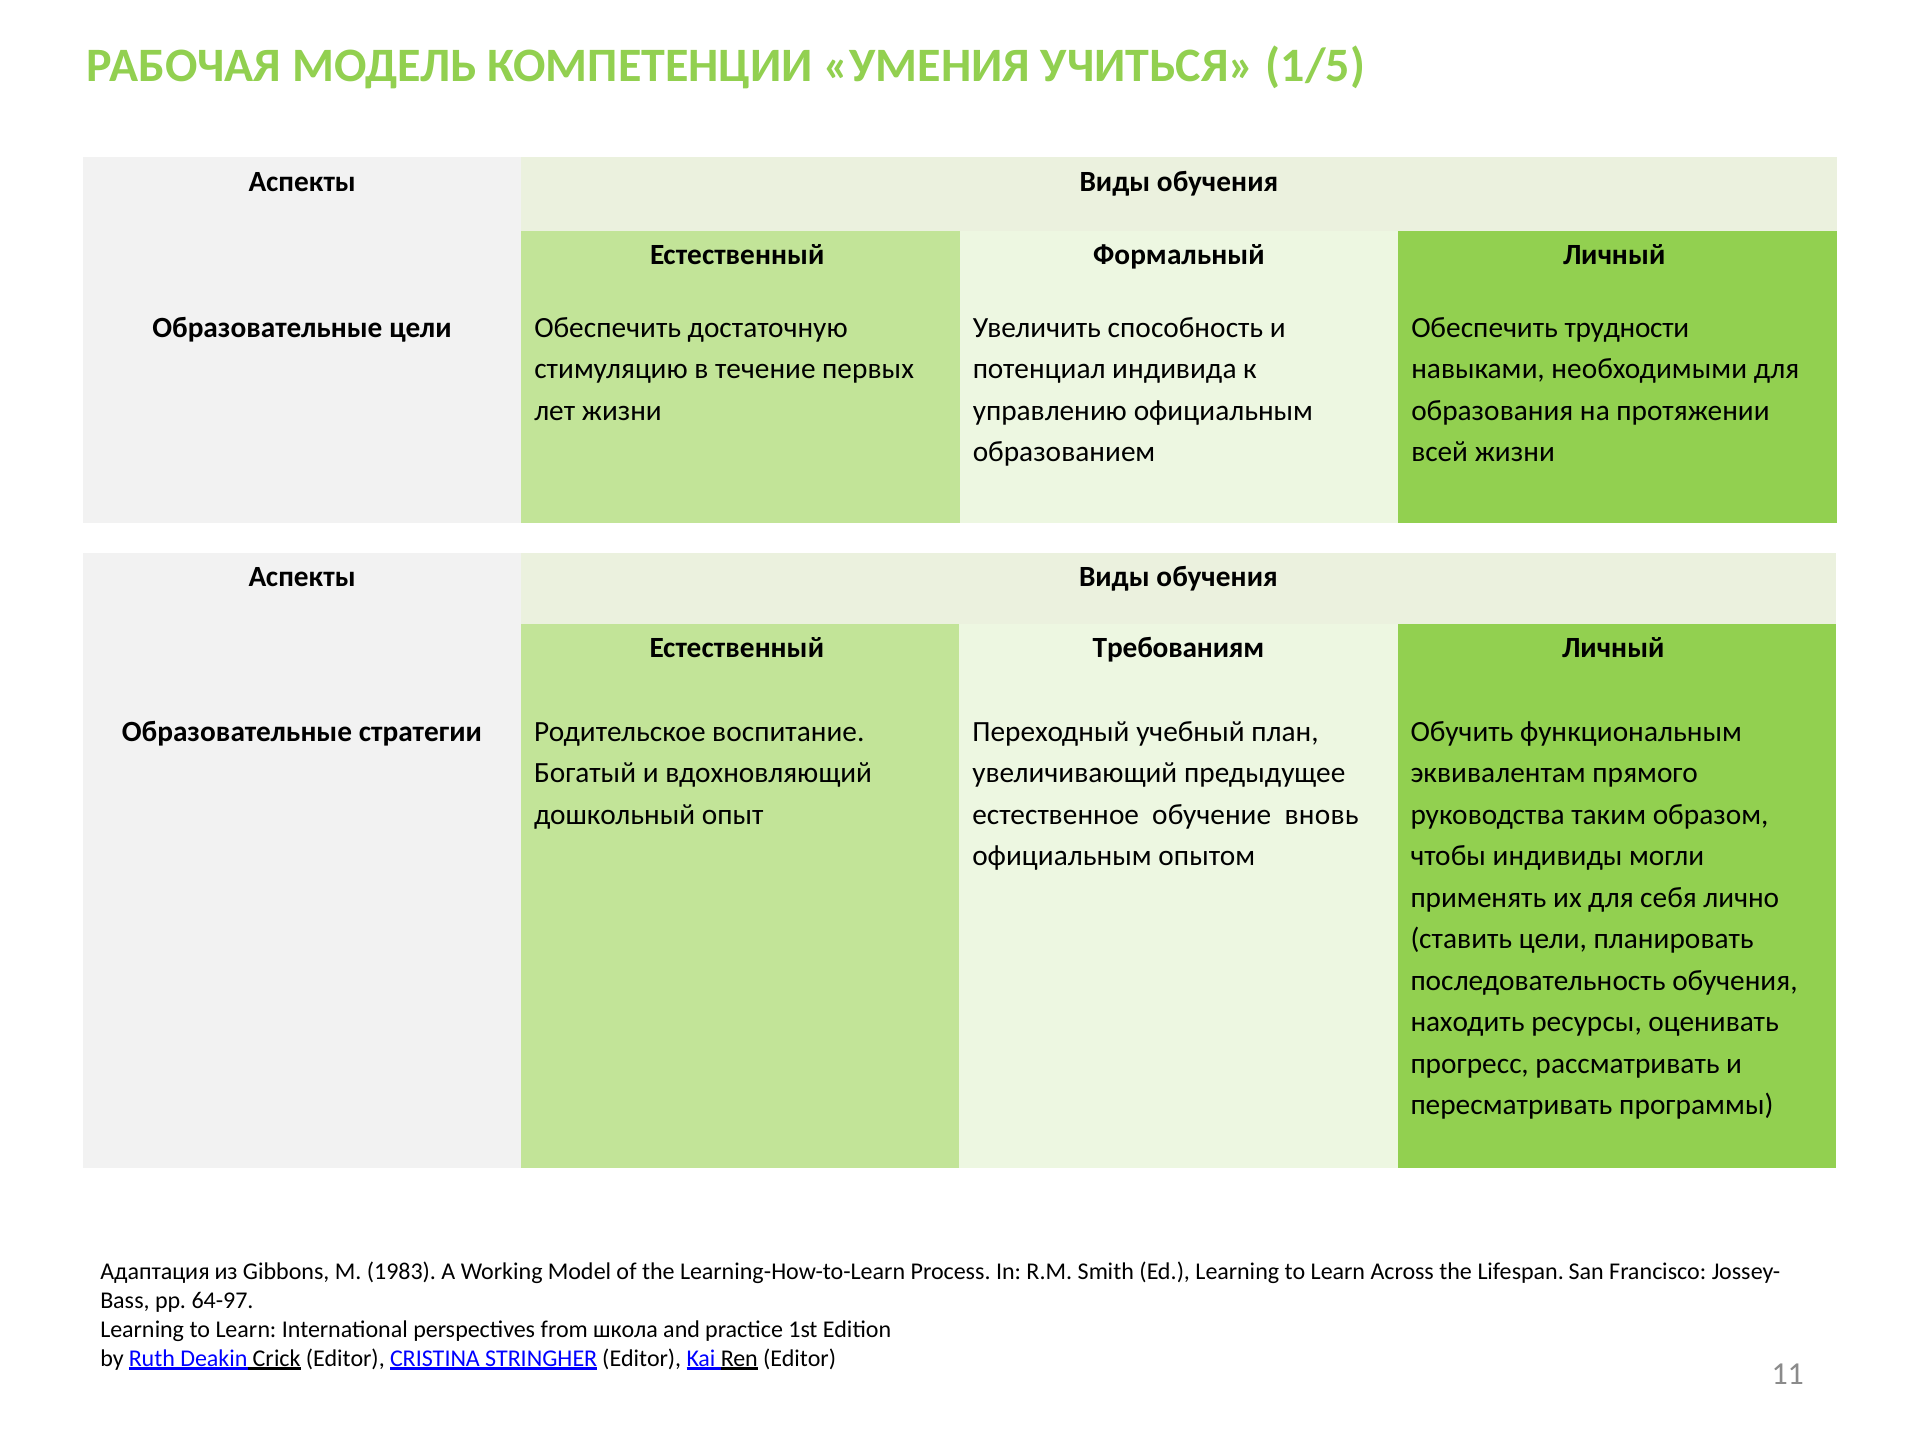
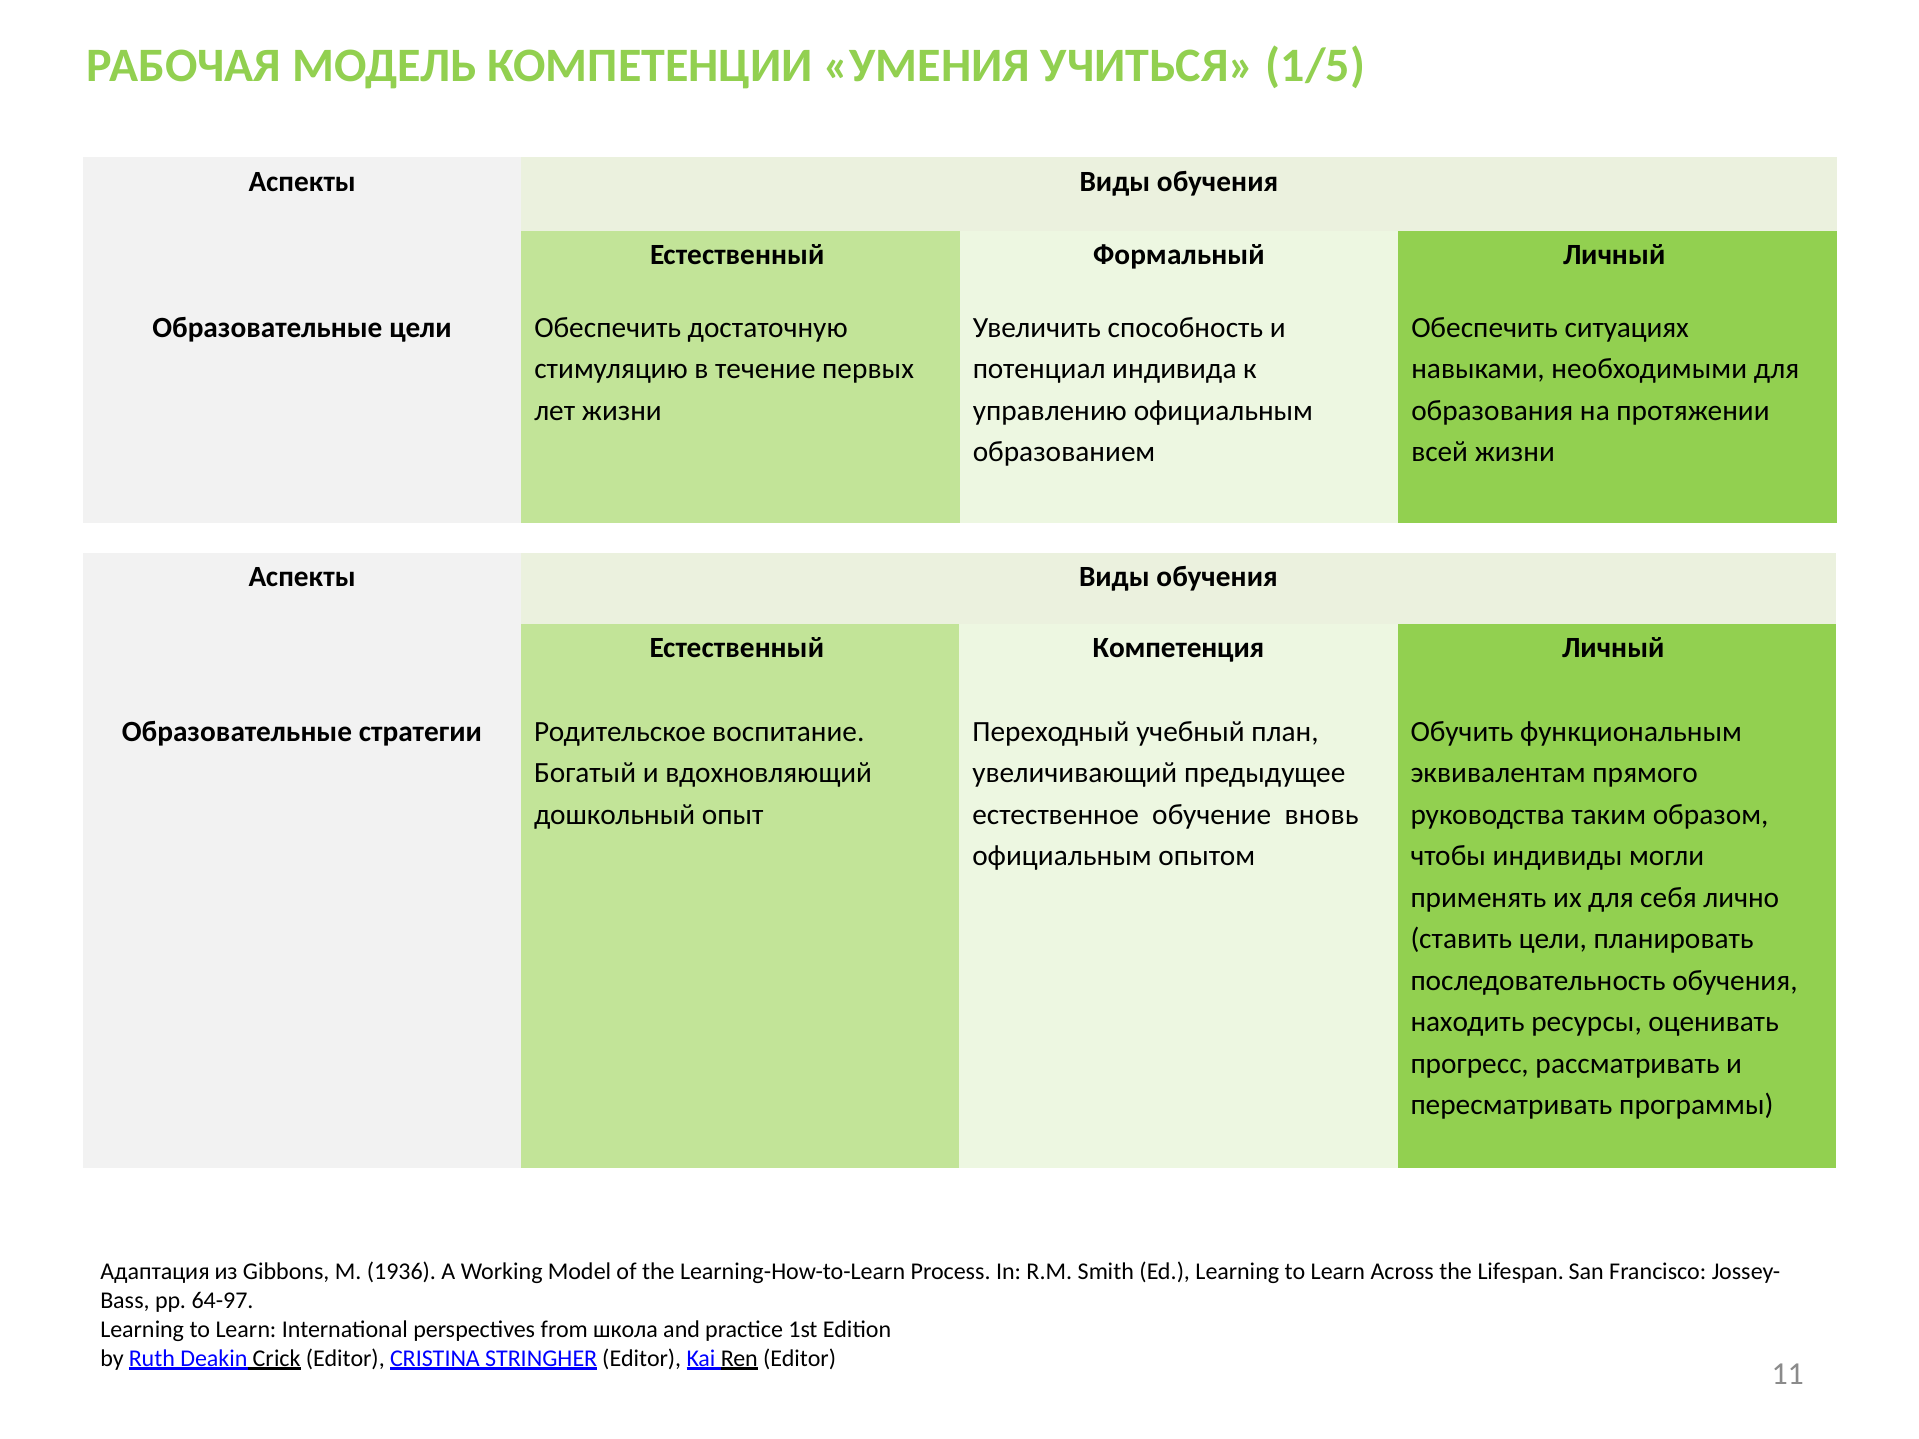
трудности: трудности -> ситуациях
Требованиям: Требованиям -> Компетенция
1983: 1983 -> 1936
